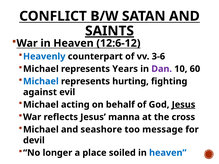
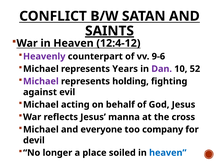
12:6-12: 12:6-12 -> 12:4-12
Heavenly colour: blue -> purple
3-6: 3-6 -> 9-6
60: 60 -> 52
Michael at (41, 81) colour: blue -> purple
hurting: hurting -> holding
Jesus at (184, 105) underline: present -> none
seashore: seashore -> everyone
message: message -> company
